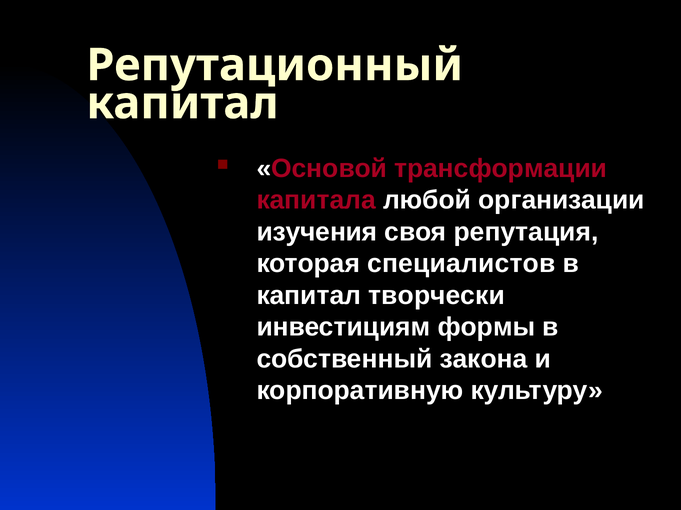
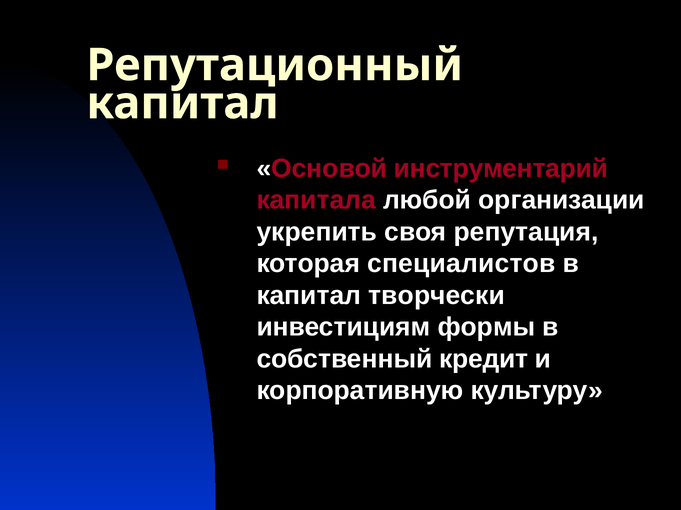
трансформации: трансформации -> инструментарий
изучения: изучения -> укрепить
закона: закона -> кредит
